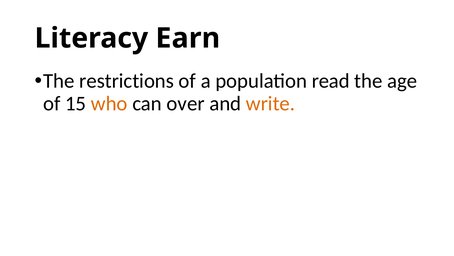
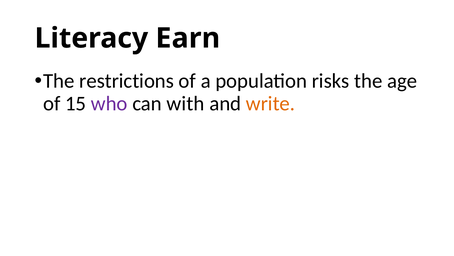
read: read -> risks
who colour: orange -> purple
over: over -> with
